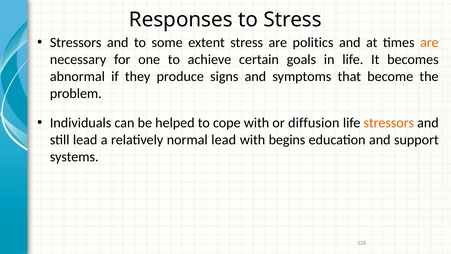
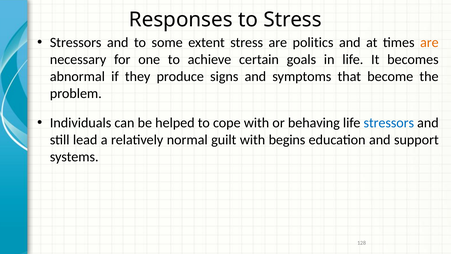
diffusion: diffusion -> behaving
stressors at (389, 123) colour: orange -> blue
normal lead: lead -> guilt
